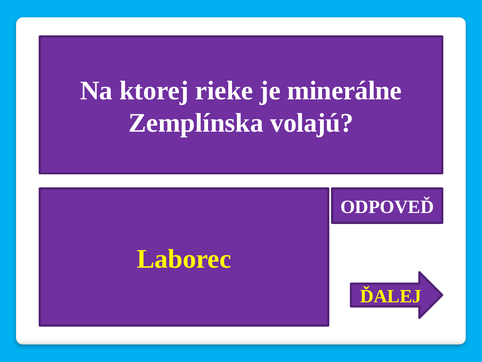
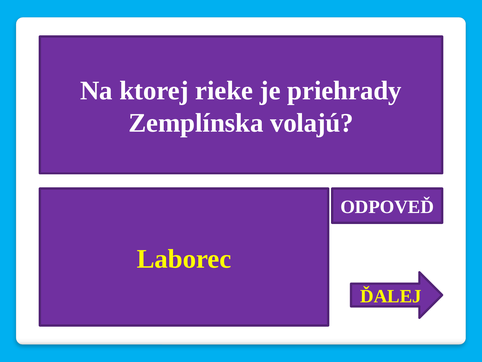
minerálne: minerálne -> priehrady
